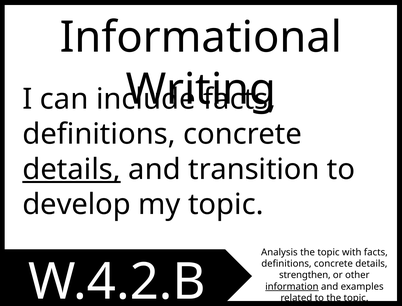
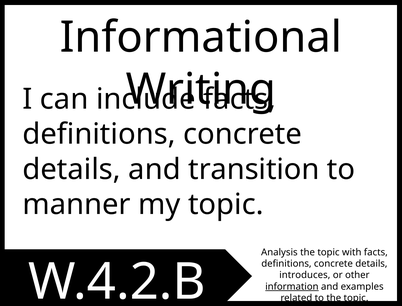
details at (72, 170) underline: present -> none
develop: develop -> manner
strengthen: strengthen -> introduces
